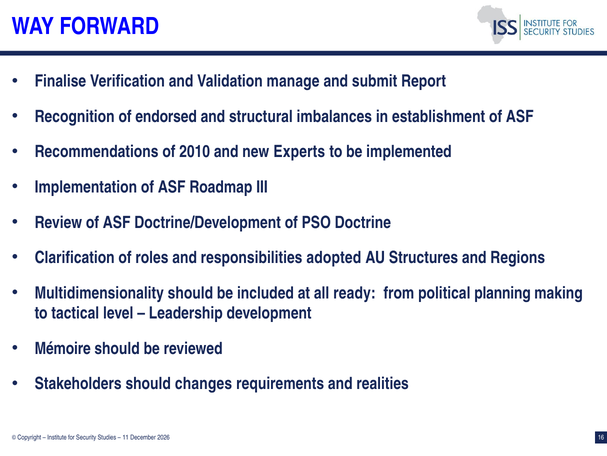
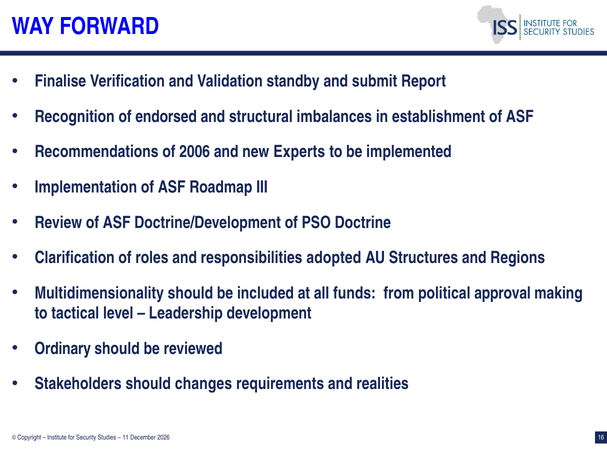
manage: manage -> standby
2010: 2010 -> 2006
ready: ready -> funds
planning: planning -> approval
Mémoire: Mémoire -> Ordinary
